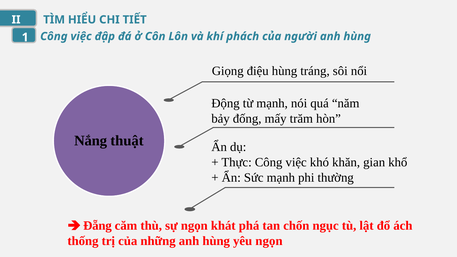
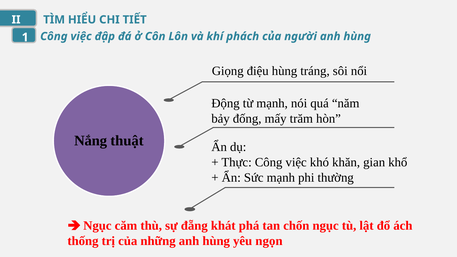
Đẵng at (97, 226): Đẵng -> Ngục
sự ngọn: ngọn -> đẵng
